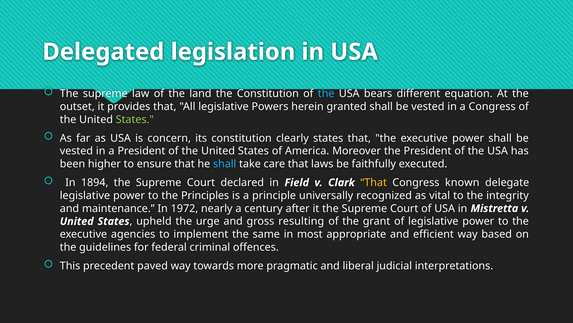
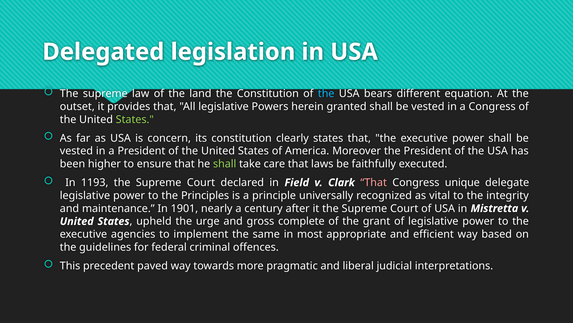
shall at (225, 164) colour: light blue -> light green
1894: 1894 -> 1193
That at (374, 182) colour: yellow -> pink
known: known -> unique
1972: 1972 -> 1901
resulting: resulting -> complete
